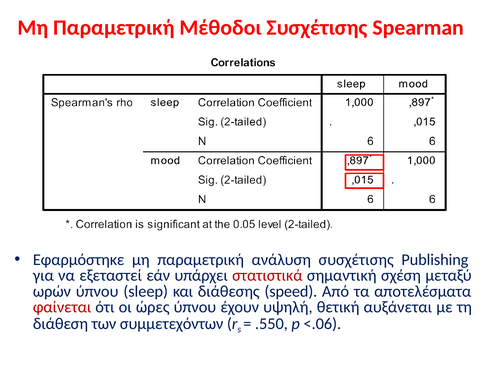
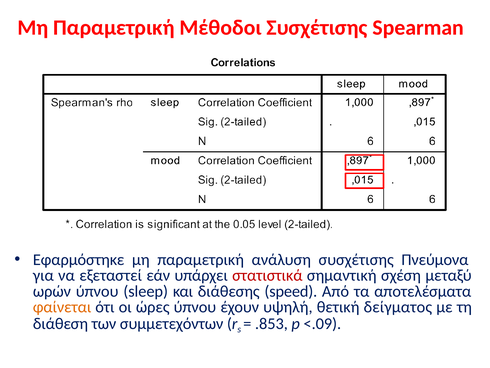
Publishing: Publishing -> Πνεύμονα
φαίνεται colour: red -> orange
αυξάνεται: αυξάνεται -> δείγματος
.550: .550 -> .853
<.06: <.06 -> <.09
